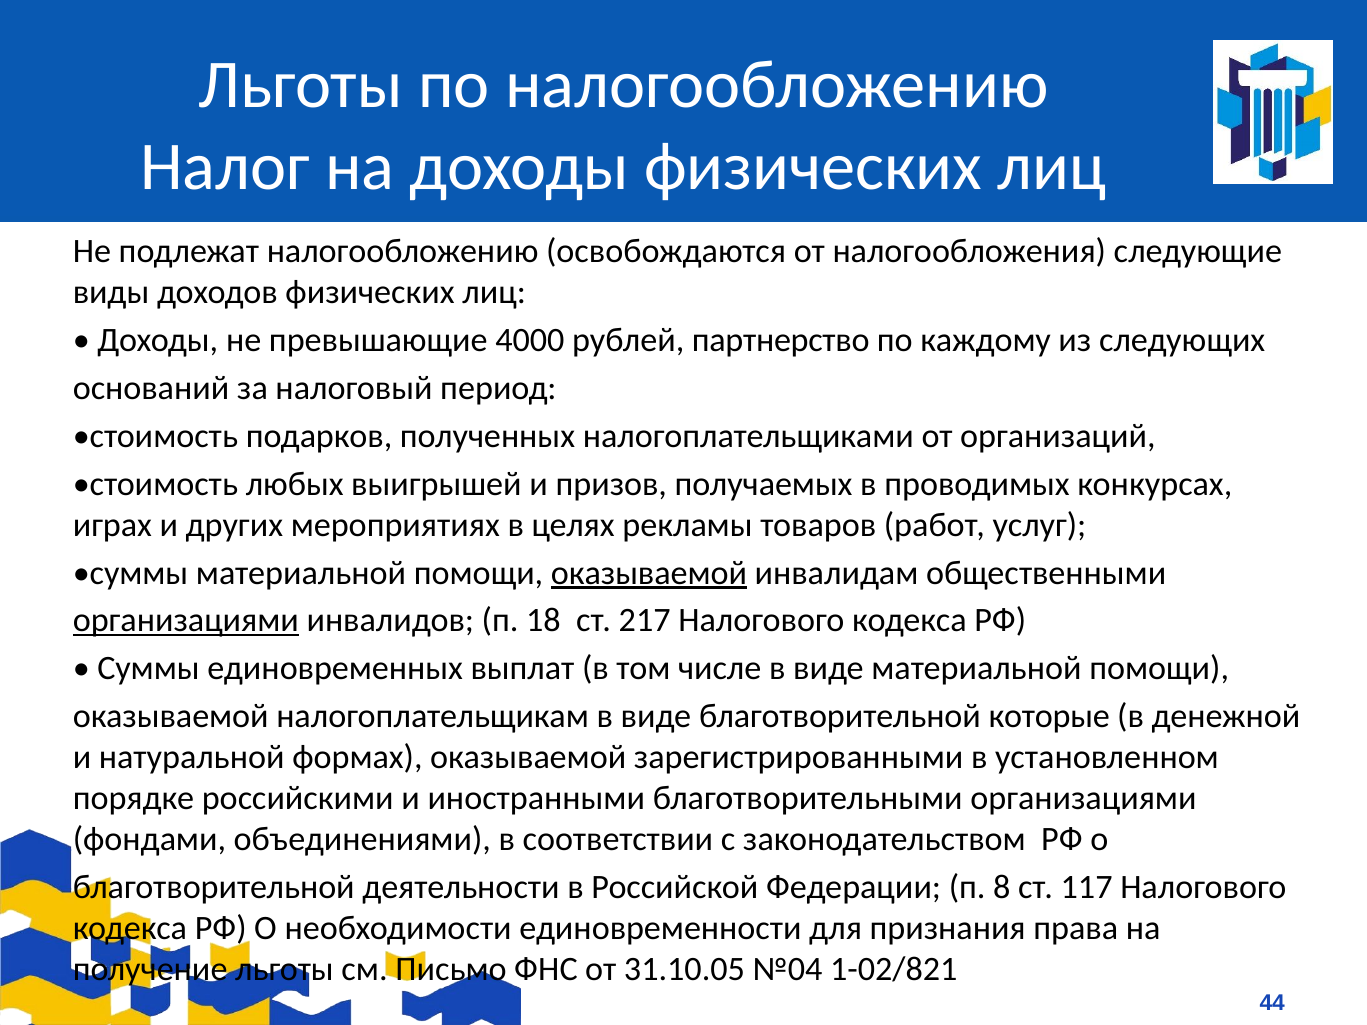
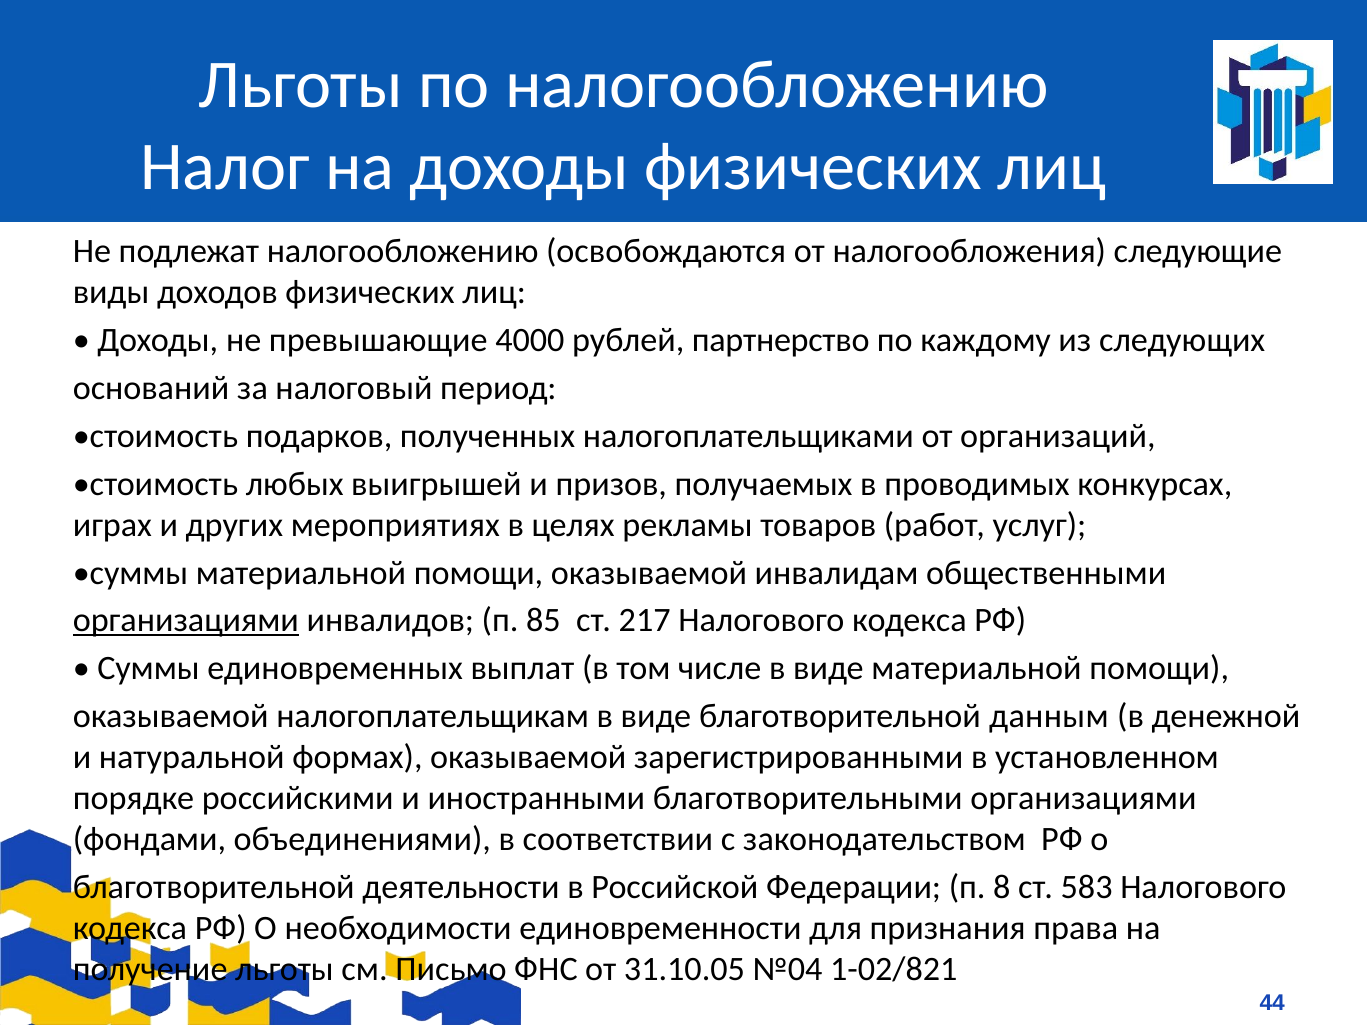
оказываемой at (649, 573) underline: present -> none
18: 18 -> 85
которые: которые -> данным
117: 117 -> 583
